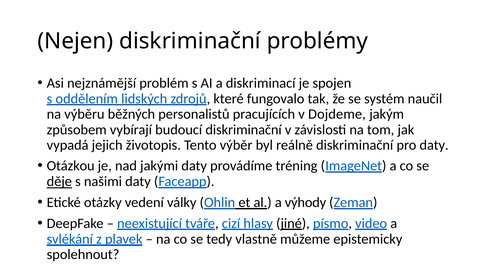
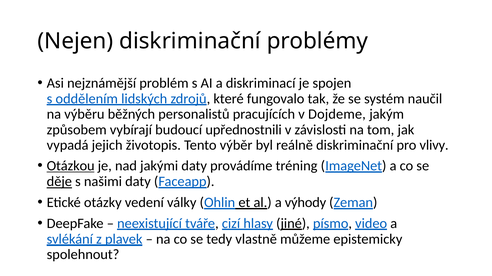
budoucí diskriminační: diskriminační -> upřednostnili
pro daty: daty -> vlivy
Otázkou underline: none -> present
